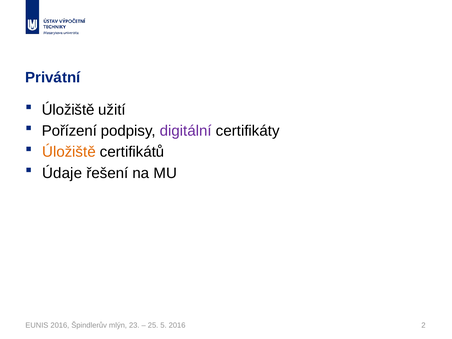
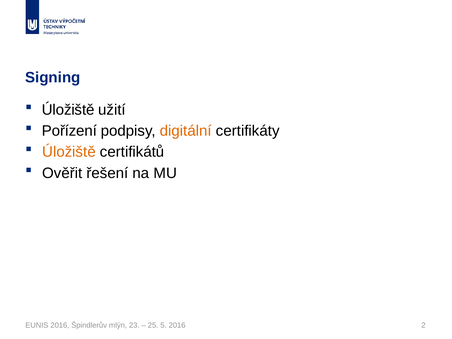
Privátní: Privátní -> Signing
digitální colour: purple -> orange
Údaje: Údaje -> Ověřit
